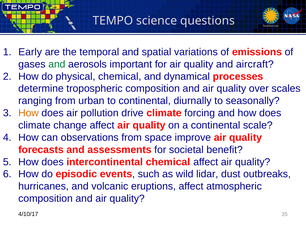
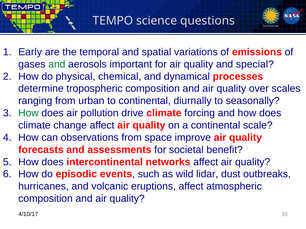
aircraft: aircraft -> special
How at (28, 113) colour: orange -> green
intercontinental chemical: chemical -> networks
